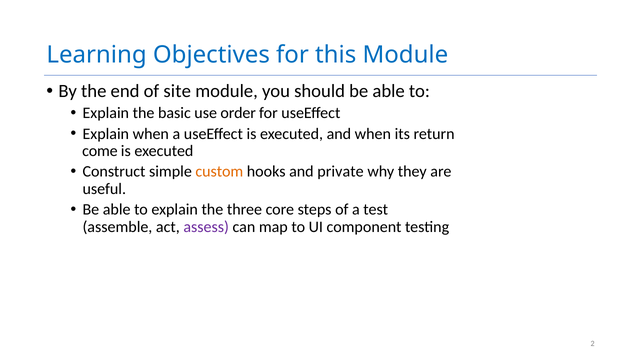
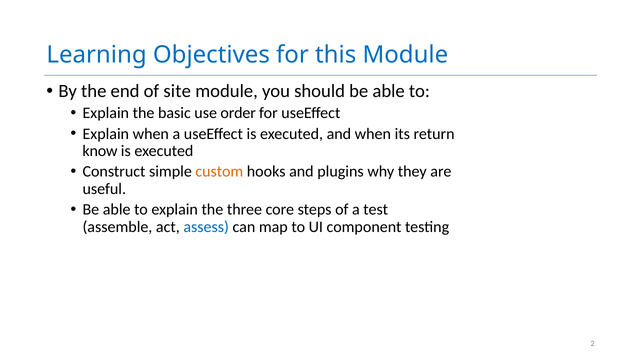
come: come -> know
private: private -> plugins
assess colour: purple -> blue
